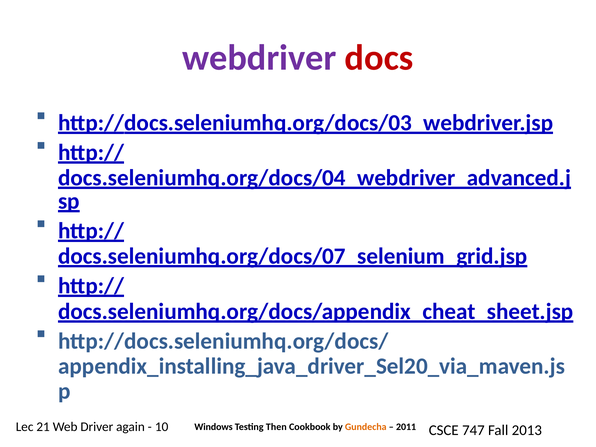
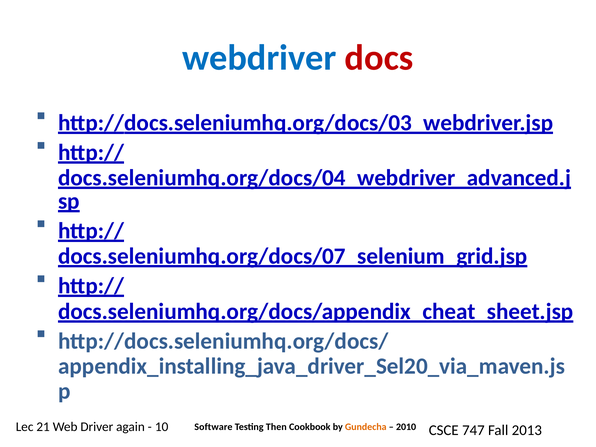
webdriver colour: purple -> blue
Windows: Windows -> Software
2011: 2011 -> 2010
